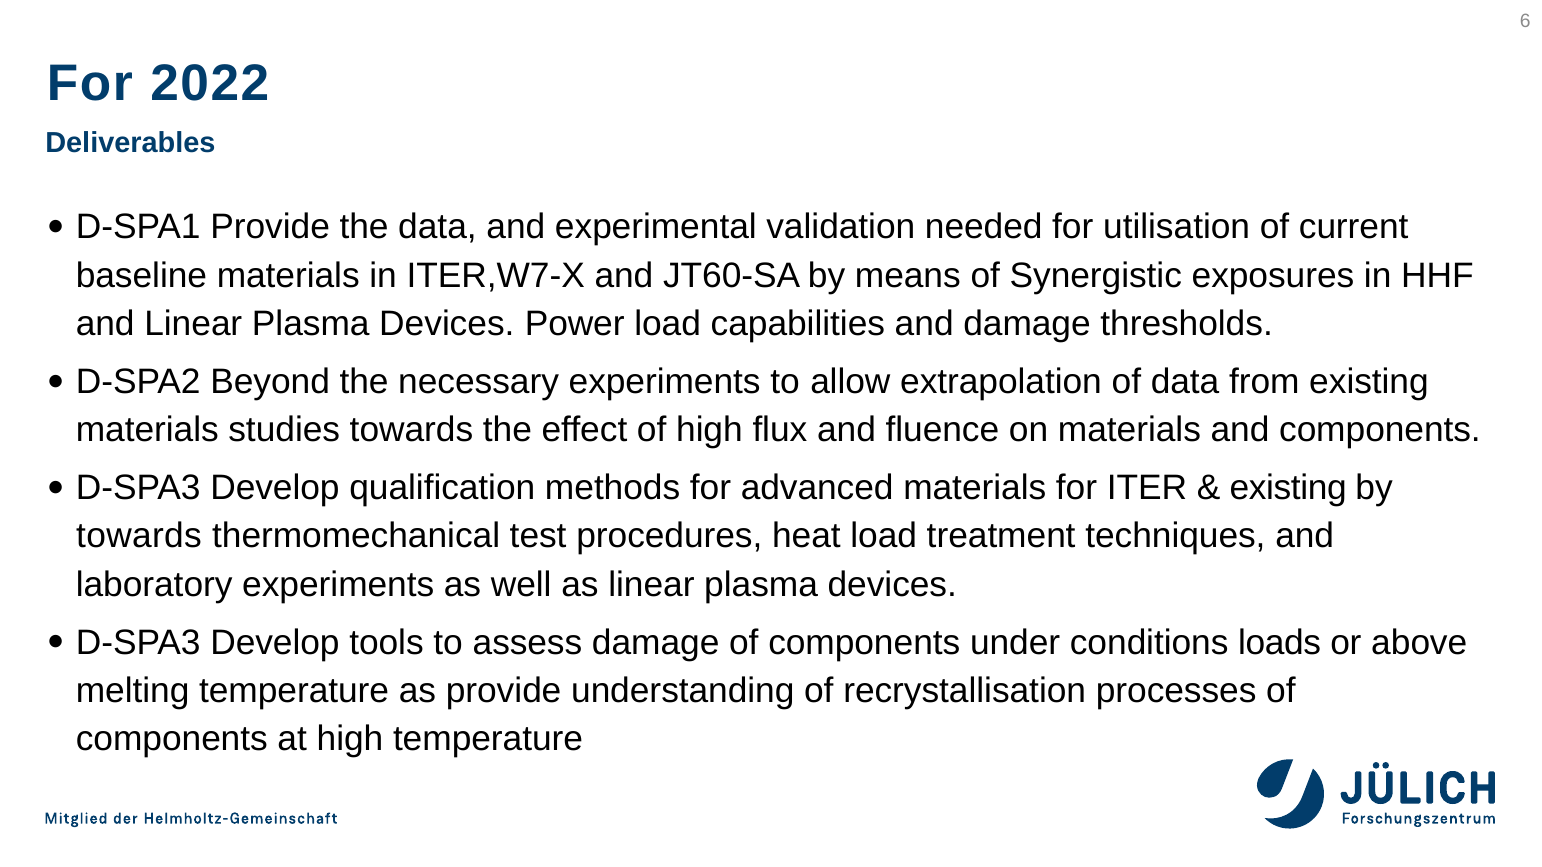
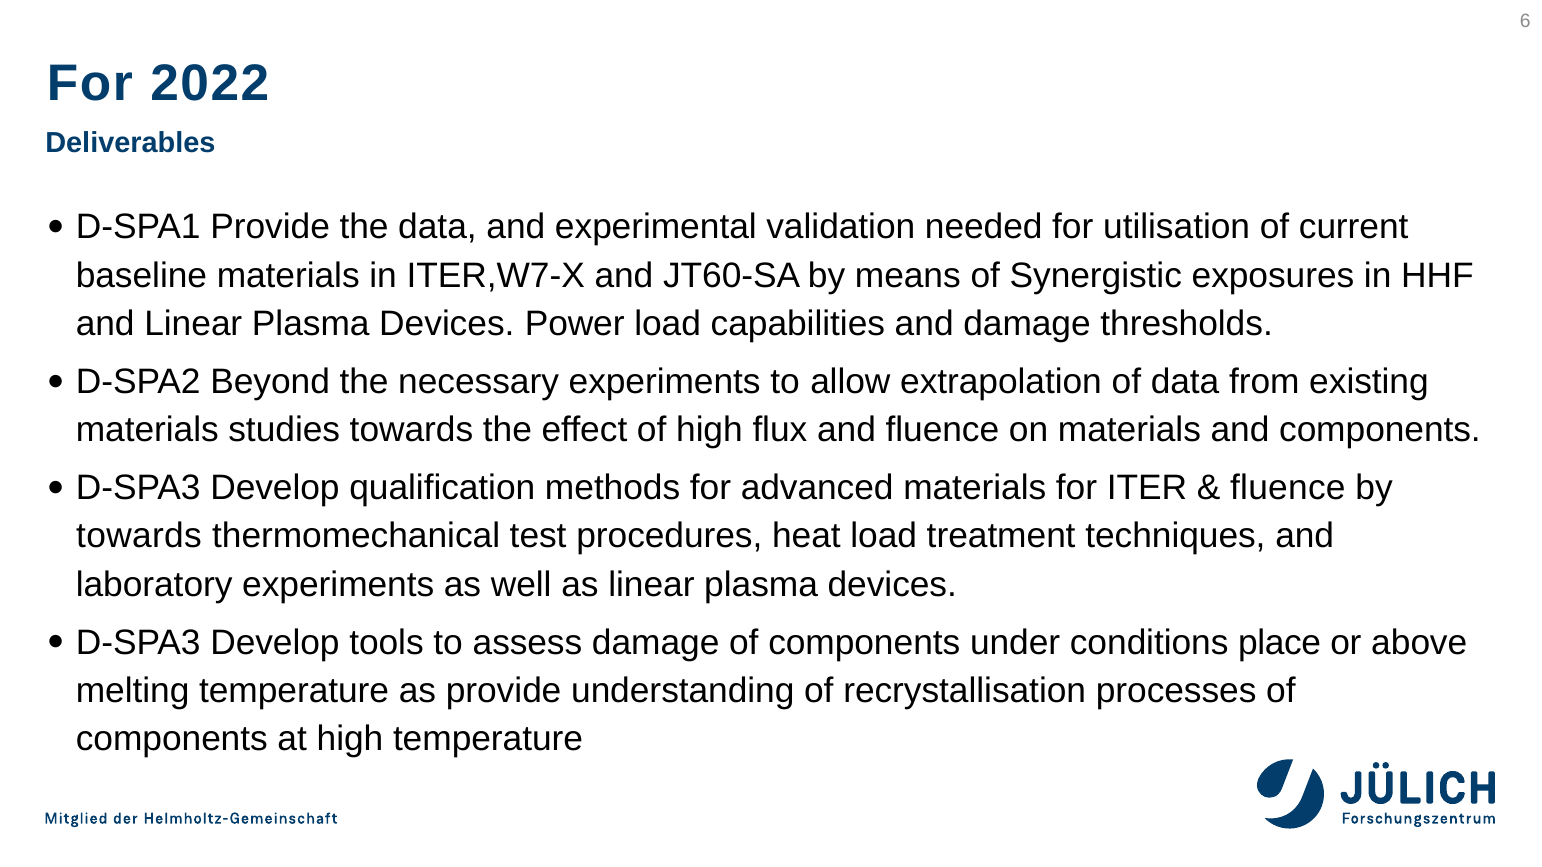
existing at (1288, 488): existing -> fluence
loads: loads -> place
